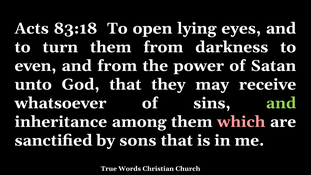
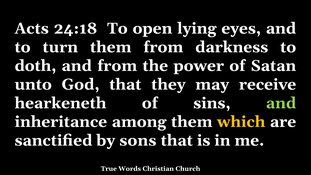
83:18: 83:18 -> 24:18
even: even -> doth
whatsoever: whatsoever -> hearkeneth
which colour: pink -> yellow
